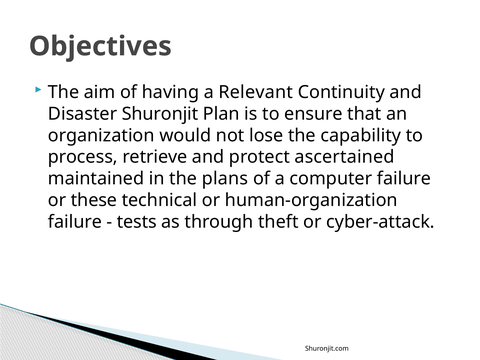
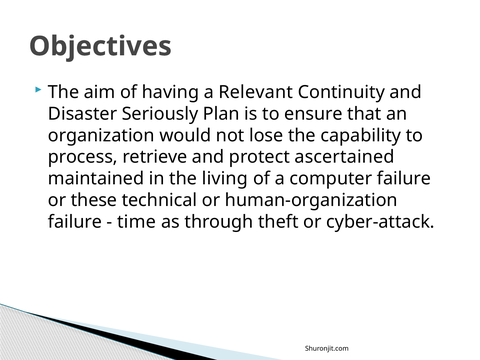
Shuronjit: Shuronjit -> Seriously
plans: plans -> living
tests: tests -> time
